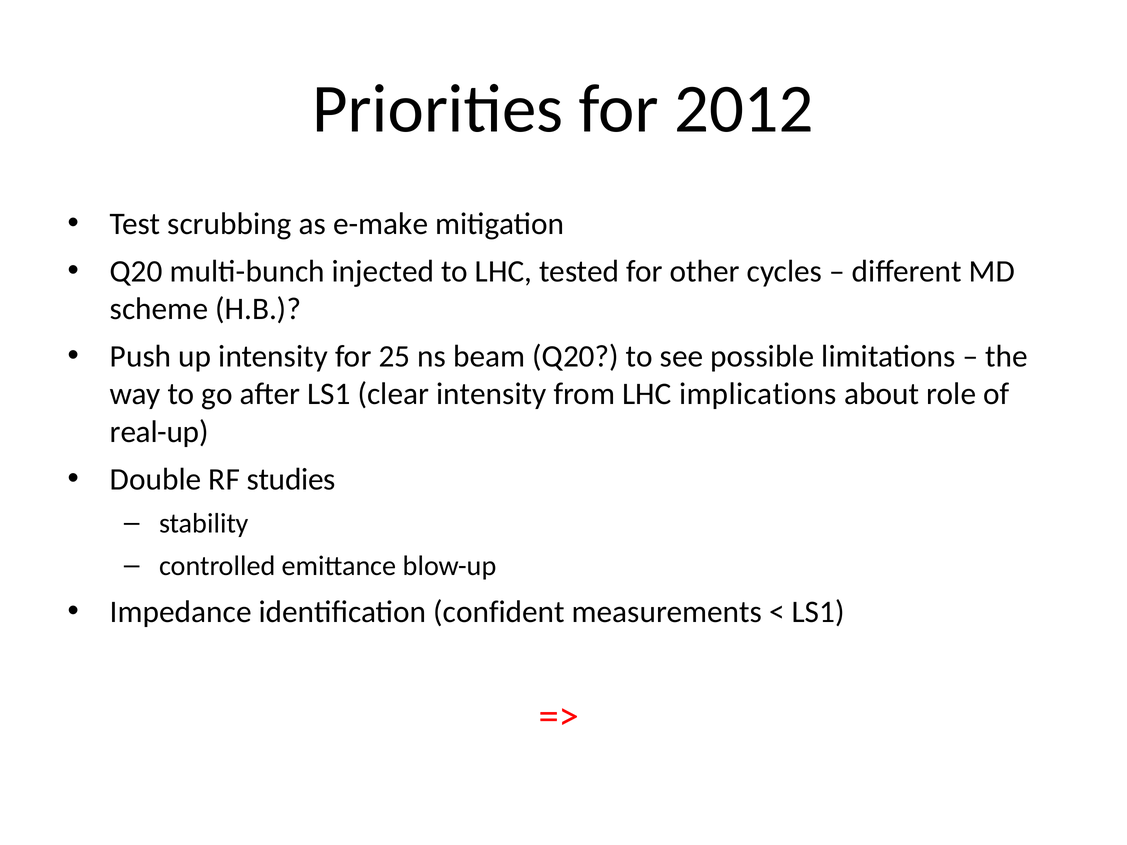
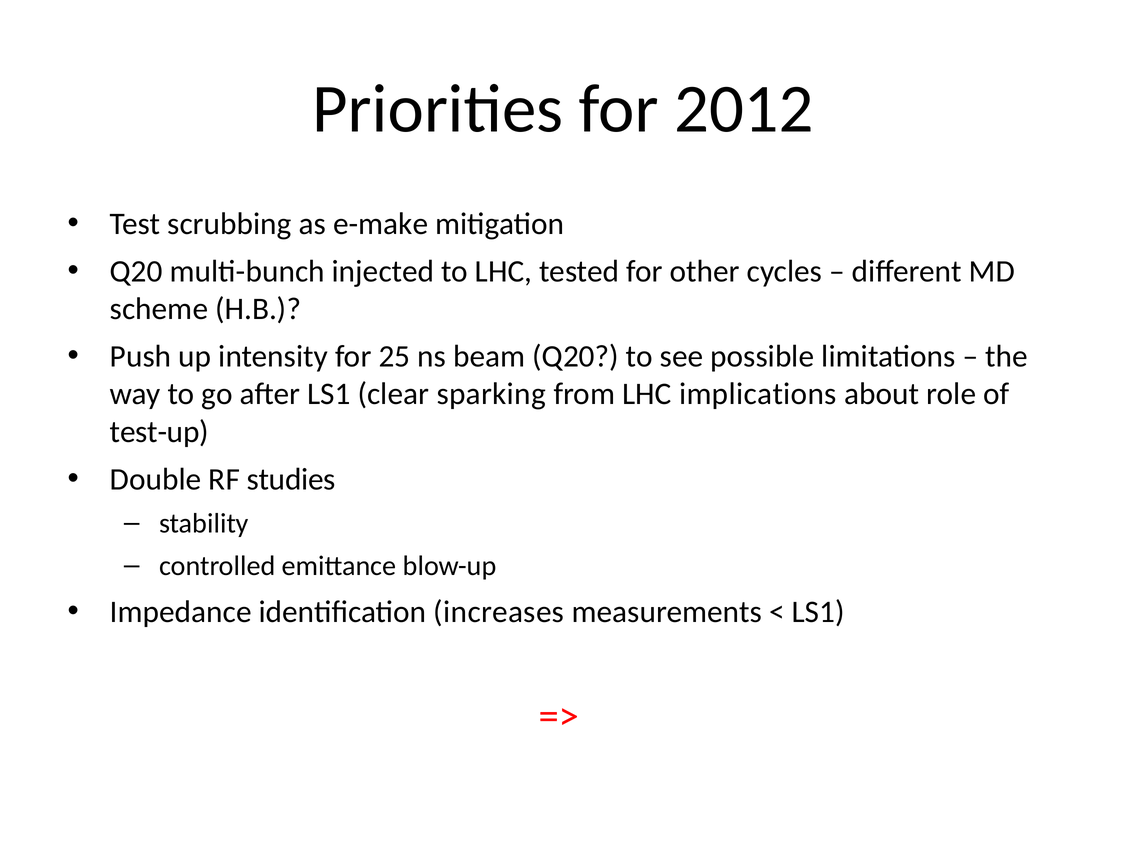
clear intensity: intensity -> sparking
real-up: real-up -> test-up
confident: confident -> increases
